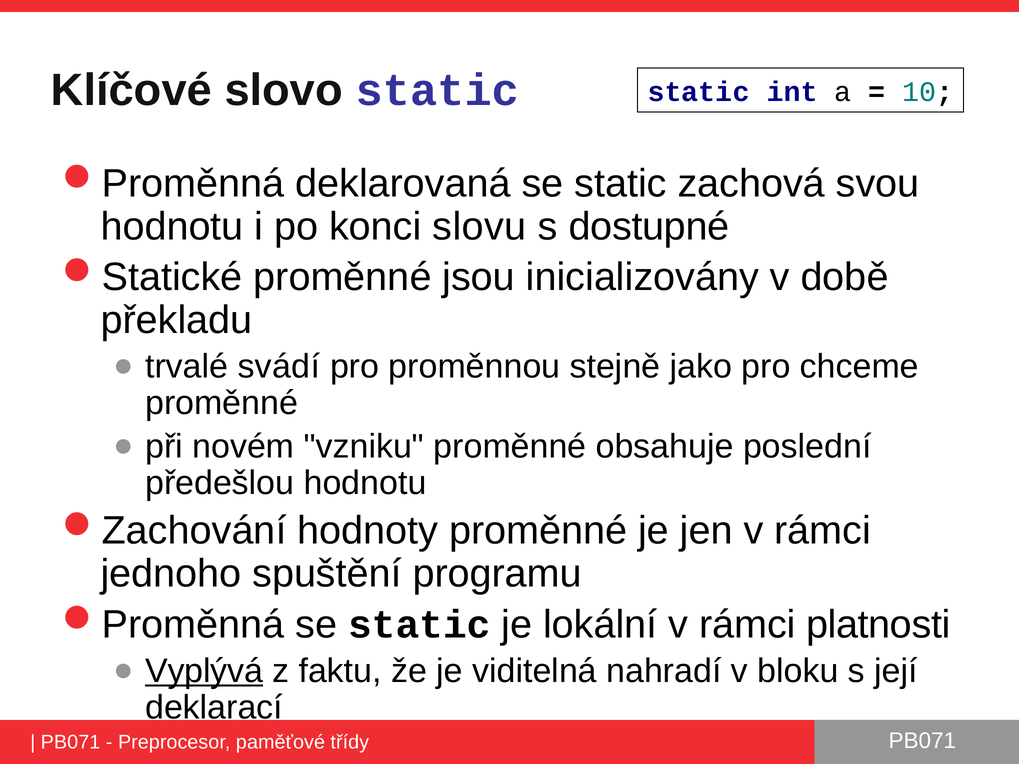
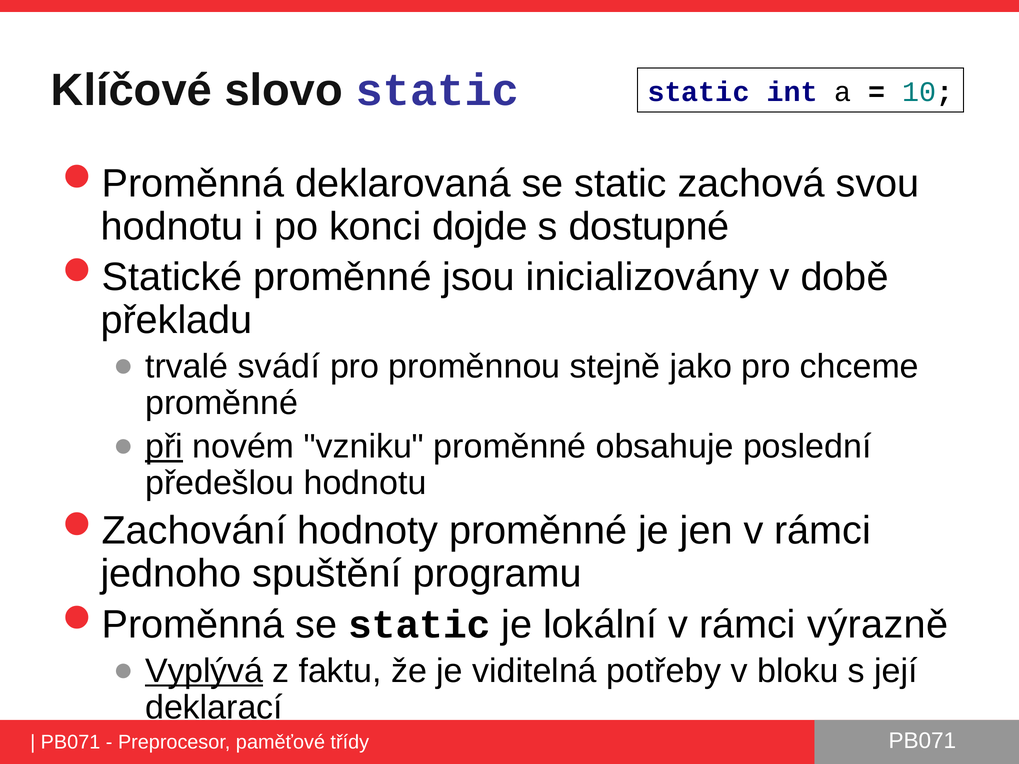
slovu: slovu -> dojde
při underline: none -> present
platnosti: platnosti -> výrazně
nahradí: nahradí -> potřeby
